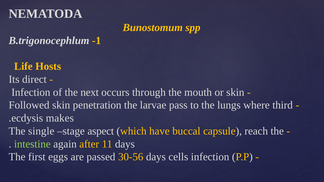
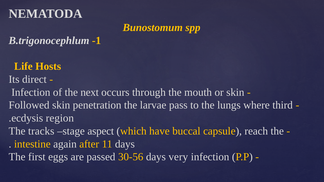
makes: makes -> region
single: single -> tracks
intestine colour: light green -> yellow
cells: cells -> very
